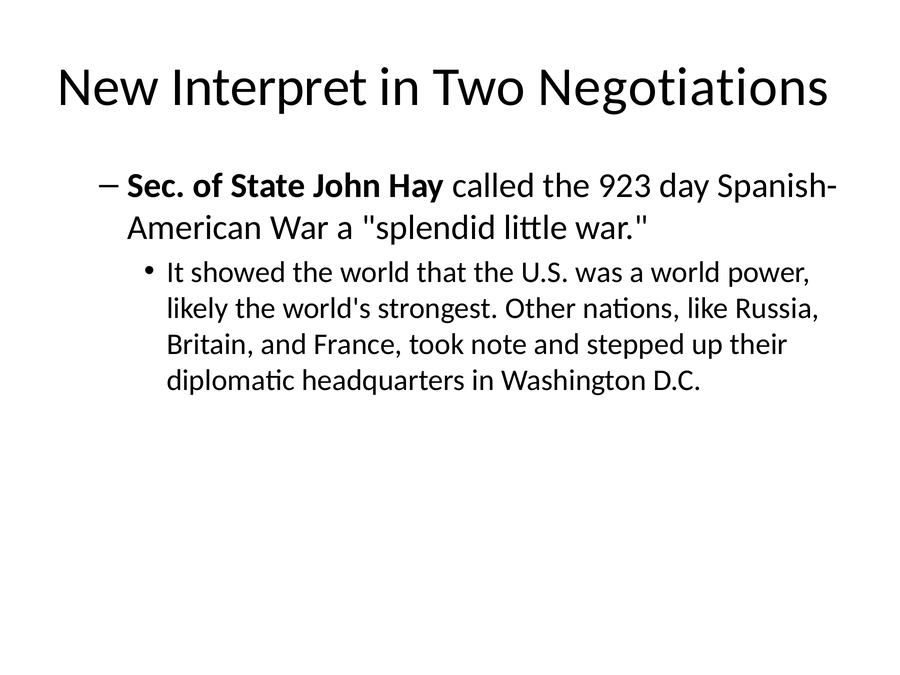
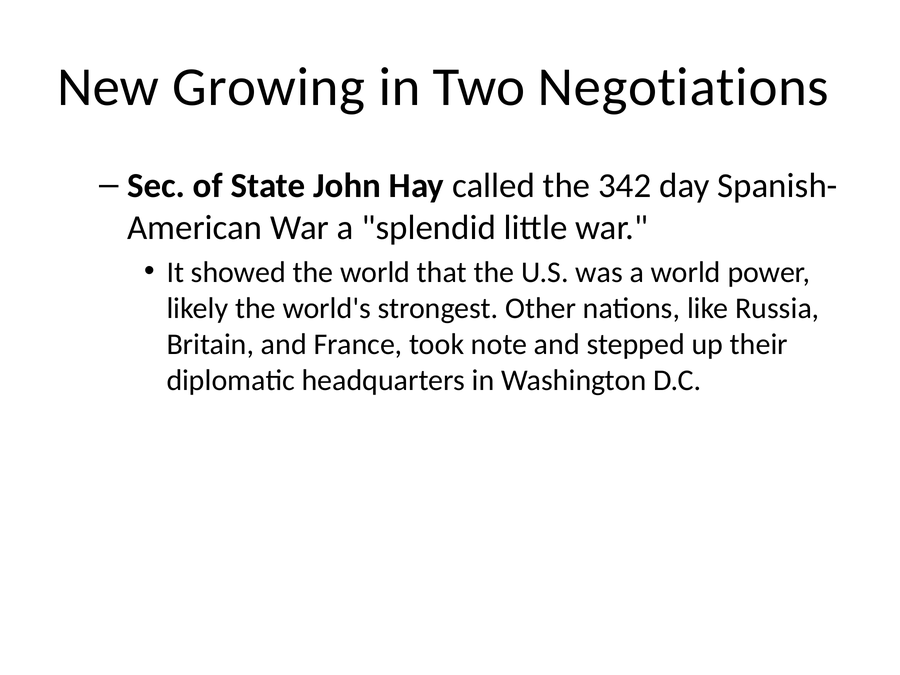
Interpret: Interpret -> Growing
923: 923 -> 342
